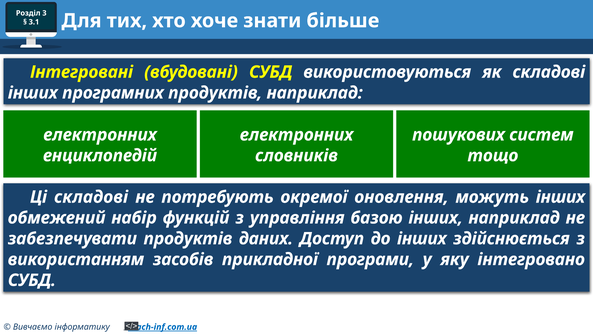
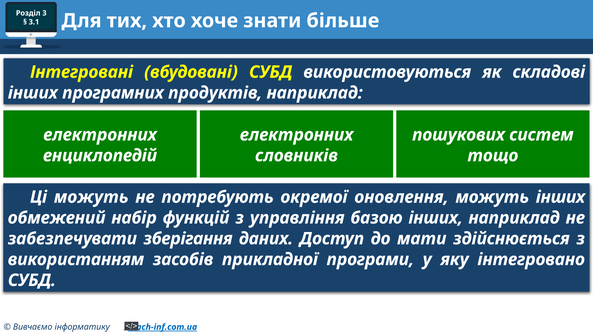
Ці складові: складові -> можуть
забезпечувати продуктів: продуктів -> зберігання
до інших: інших -> мати
